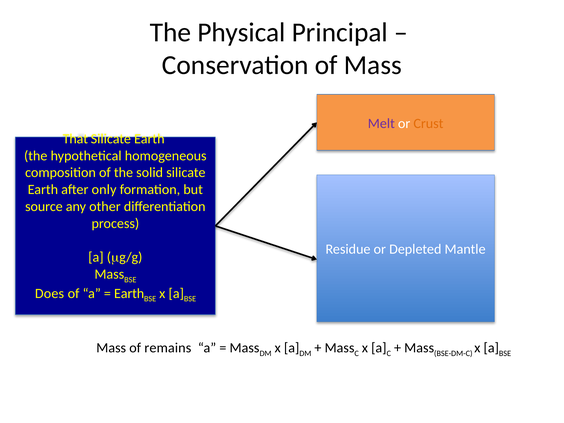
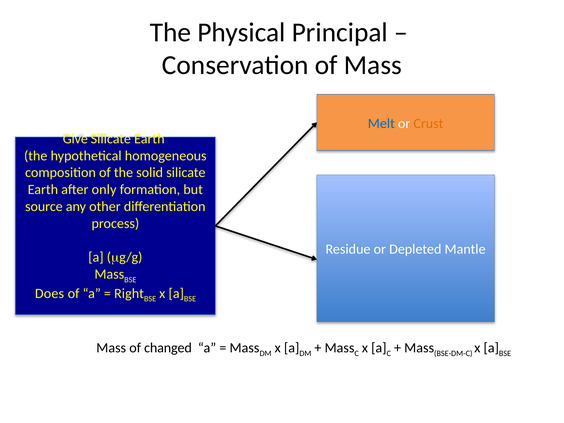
Melt colour: purple -> blue
That: That -> Give
Earth at (129, 293): Earth -> Right
remains: remains -> changed
